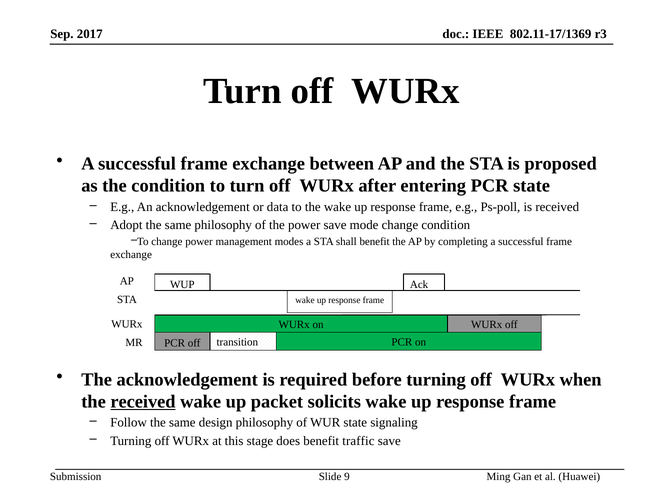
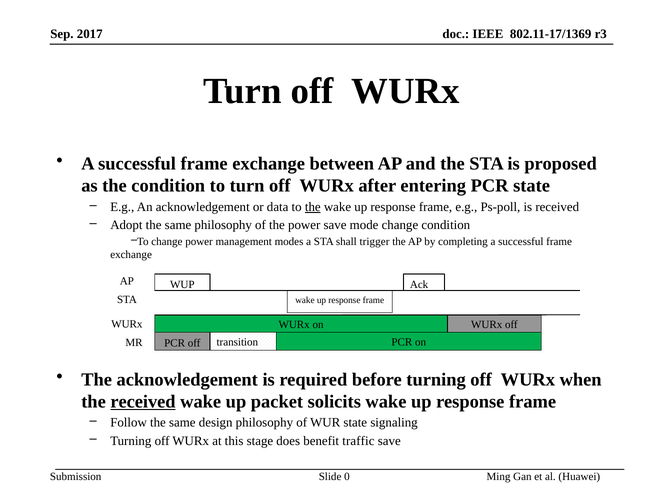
the at (313, 207) underline: none -> present
shall benefit: benefit -> trigger
9: 9 -> 0
